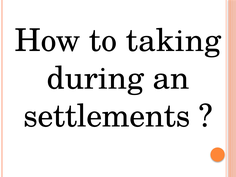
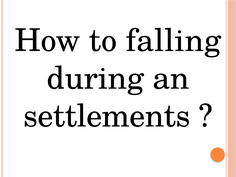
taking: taking -> falling
